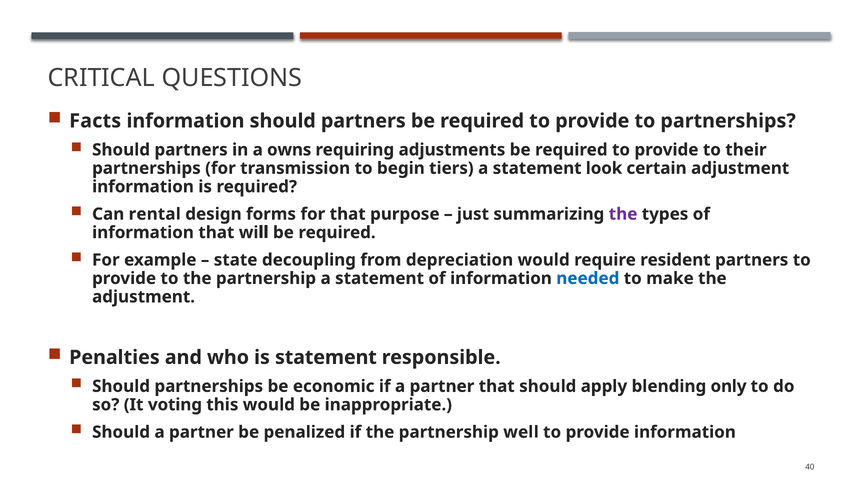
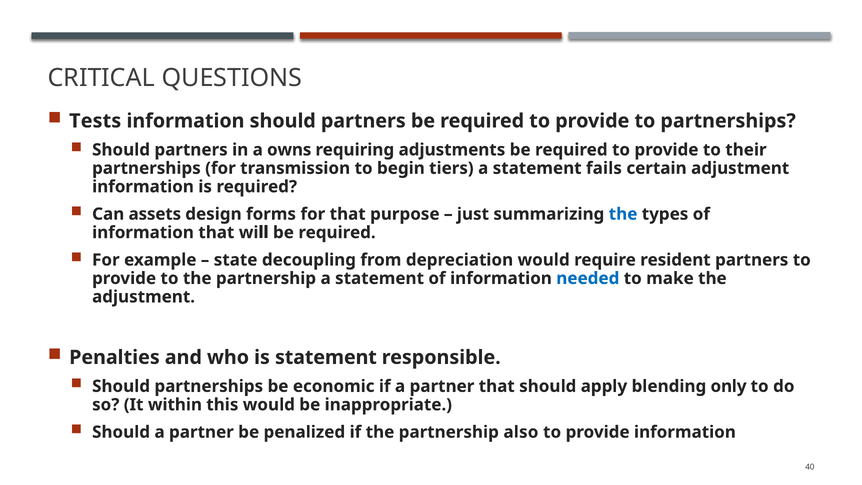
Facts: Facts -> Tests
look: look -> fails
rental: rental -> assets
the at (623, 214) colour: purple -> blue
voting: voting -> within
well: well -> also
